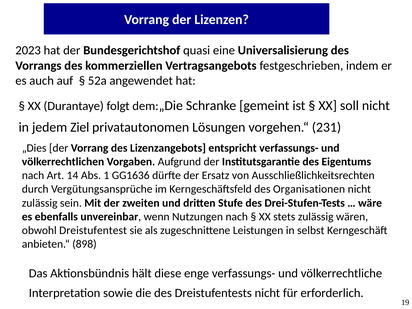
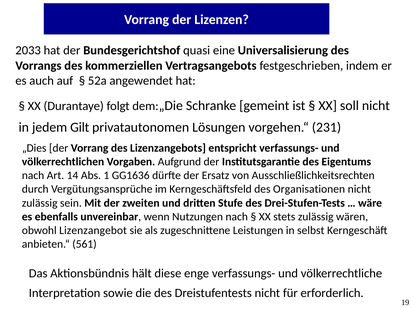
2023: 2023 -> 2033
Ziel: Ziel -> Gilt
Dreistufentest: Dreistufentest -> Lizenzangebot
898: 898 -> 561
